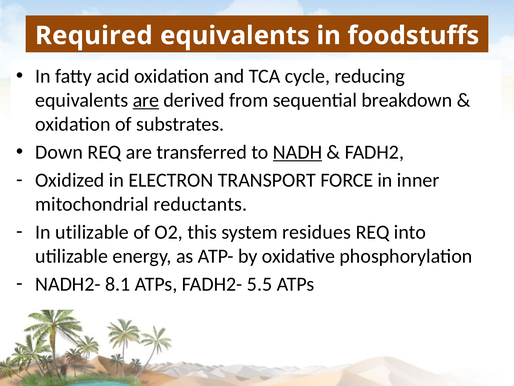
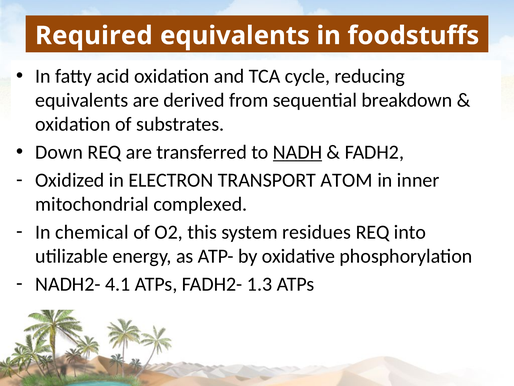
are at (146, 100) underline: present -> none
FORCE: FORCE -> ATOM
reductants: reductants -> complexed
In utilizable: utilizable -> chemical
8.1: 8.1 -> 4.1
5.5: 5.5 -> 1.3
